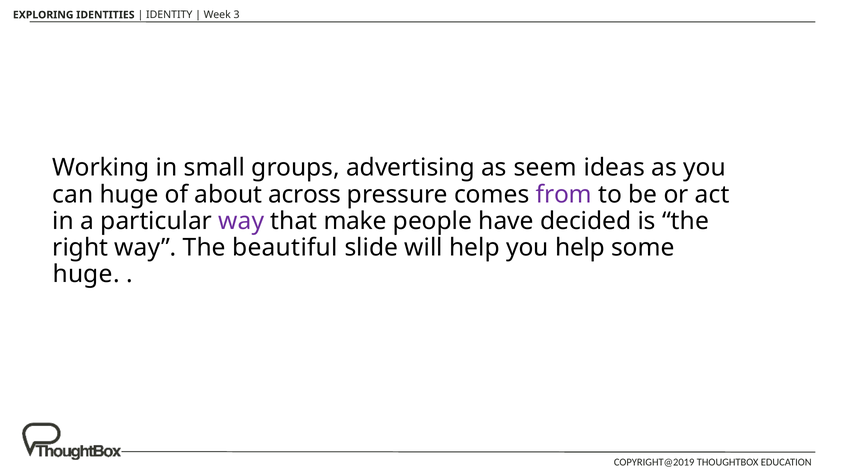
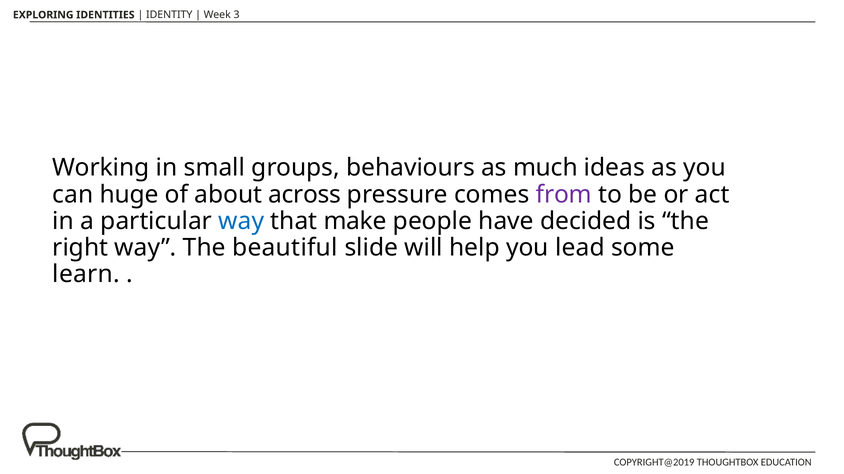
advertising: advertising -> behaviours
seem: seem -> much
way at (241, 221) colour: purple -> blue
you help: help -> lead
huge at (86, 274): huge -> learn
